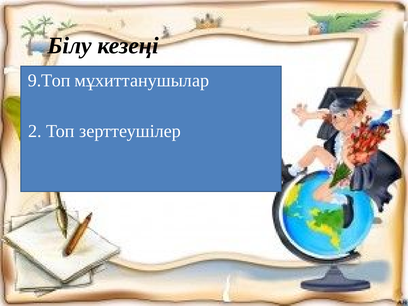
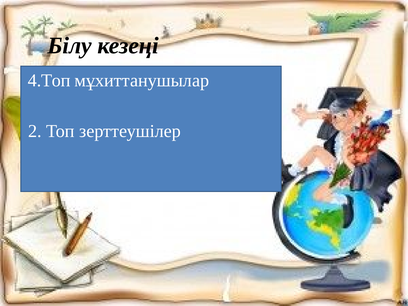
9.Топ: 9.Топ -> 4.Топ
